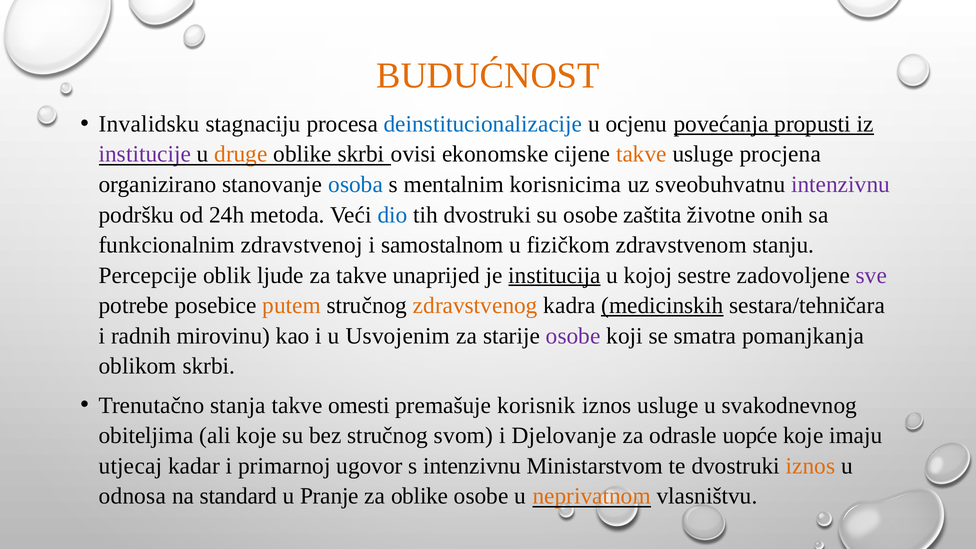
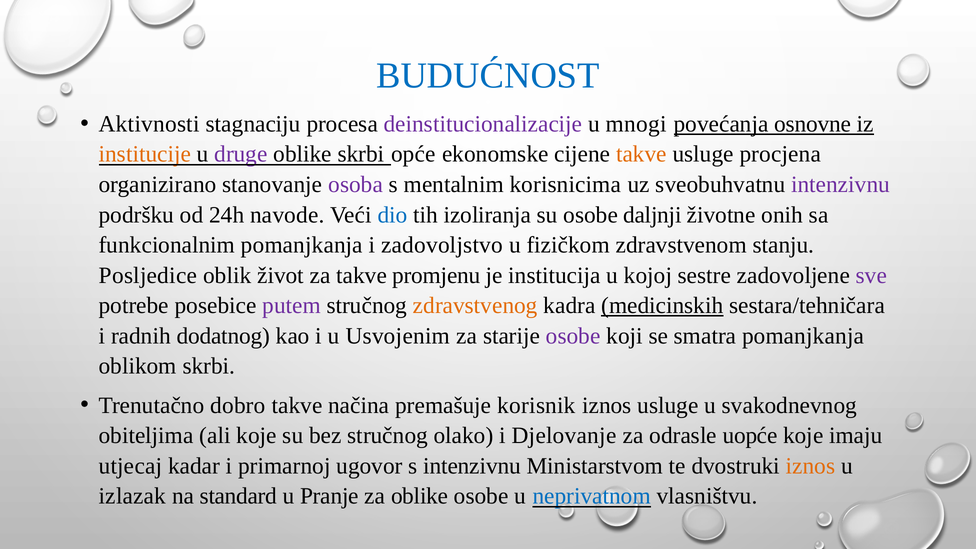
BUDUĆNOST colour: orange -> blue
Invalidsku: Invalidsku -> Aktivnosti
deinstitucionalizacije colour: blue -> purple
ocjenu: ocjenu -> mnogi
propusti: propusti -> osnovne
institucije colour: purple -> orange
druge colour: orange -> purple
ovisi: ovisi -> opće
osoba colour: blue -> purple
metoda: metoda -> navode
tih dvostruki: dvostruki -> izoliranja
zaštita: zaštita -> daljnji
funkcionalnim zdravstvenoj: zdravstvenoj -> pomanjkanja
samostalnom: samostalnom -> zadovoljstvo
Percepcije: Percepcije -> Posljedice
ljude: ljude -> život
unaprijed: unaprijed -> promjenu
institucija underline: present -> none
putem colour: orange -> purple
mirovinu: mirovinu -> dodatnog
stanja: stanja -> dobro
omesti: omesti -> načina
svom: svom -> olako
odnosa: odnosa -> izlazak
neprivatnom colour: orange -> blue
